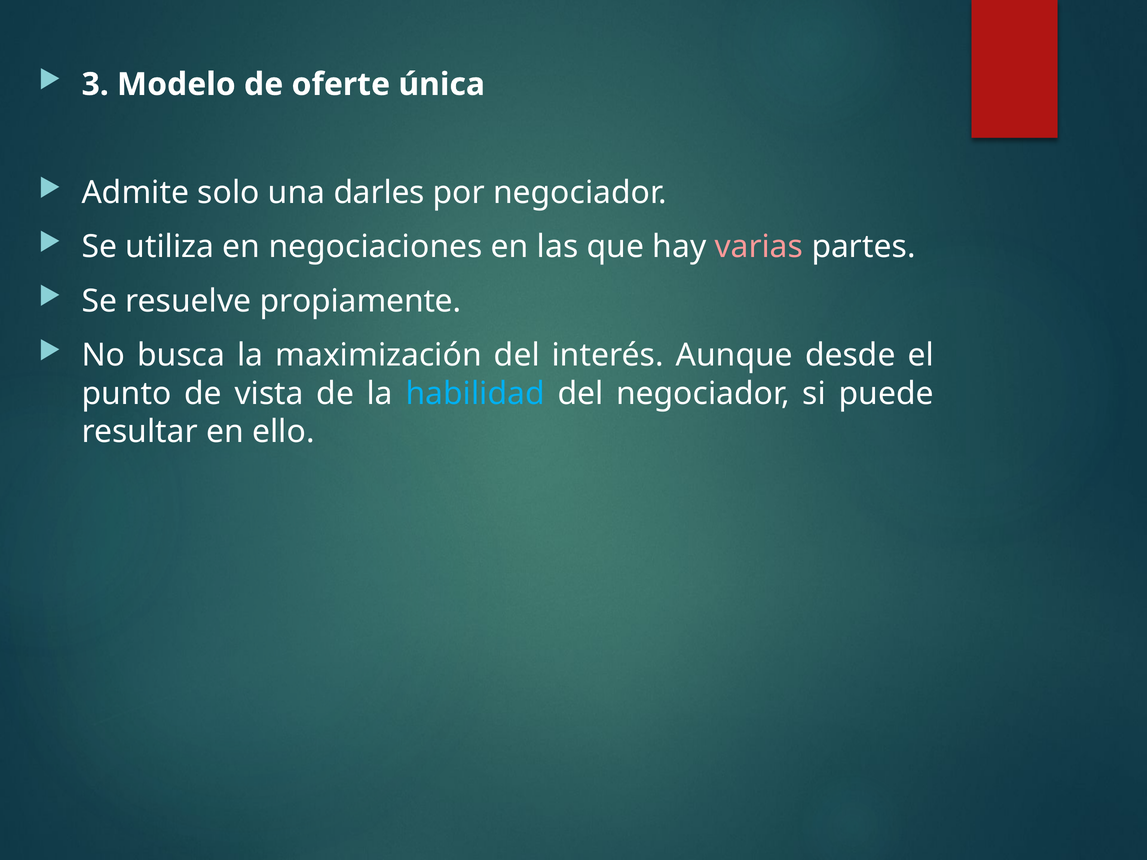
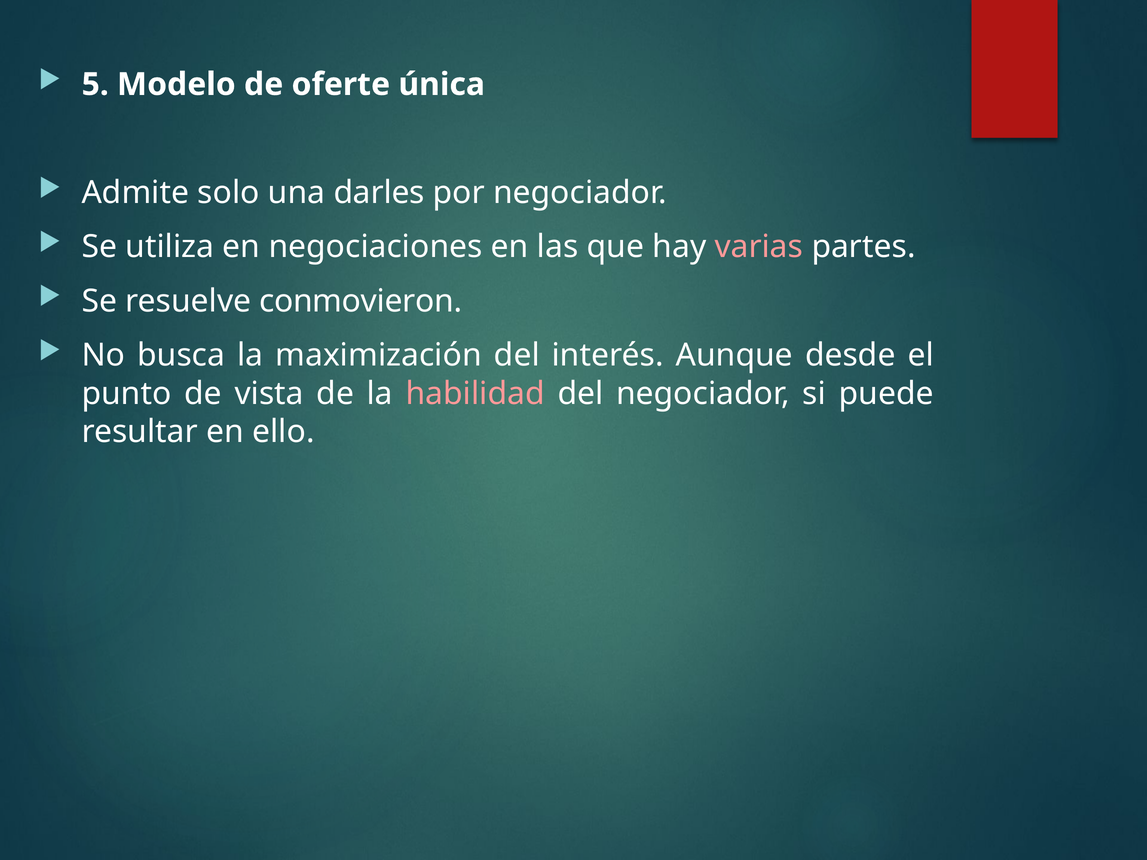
3: 3 -> 5
propiamente: propiamente -> conmovieron
habilidad colour: light blue -> pink
